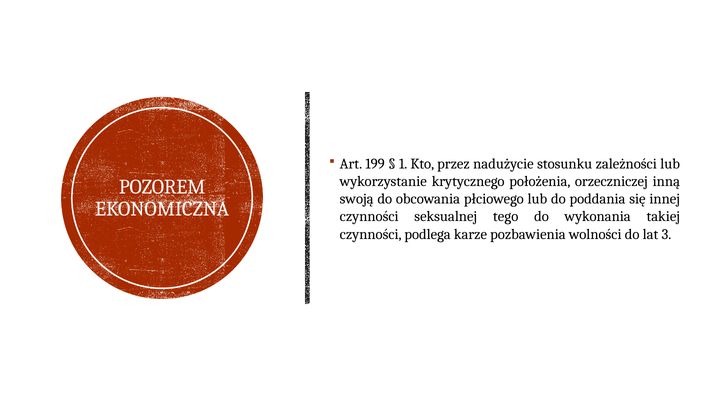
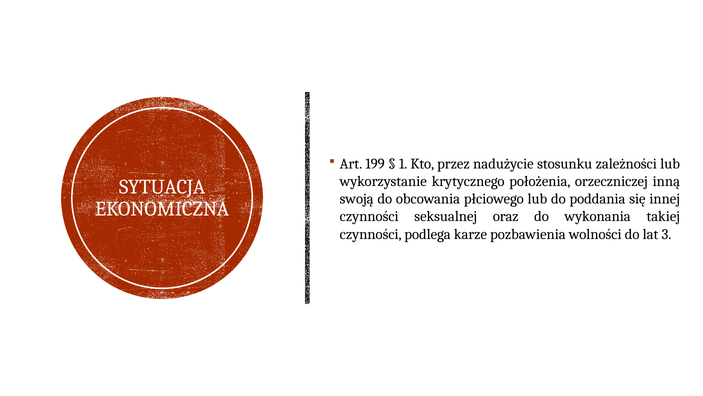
POZOREM: POZOREM -> SYTUACJA
tego: tego -> oraz
